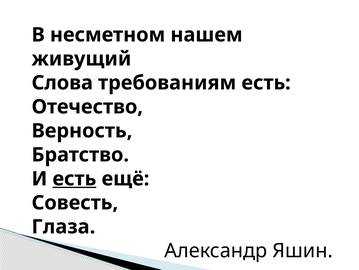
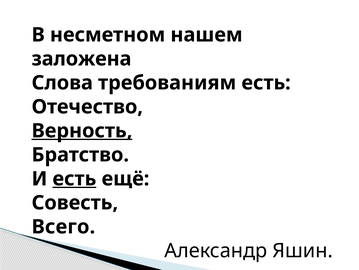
живущий: живущий -> заложена
Верность underline: none -> present
Глаза: Глаза -> Всего
